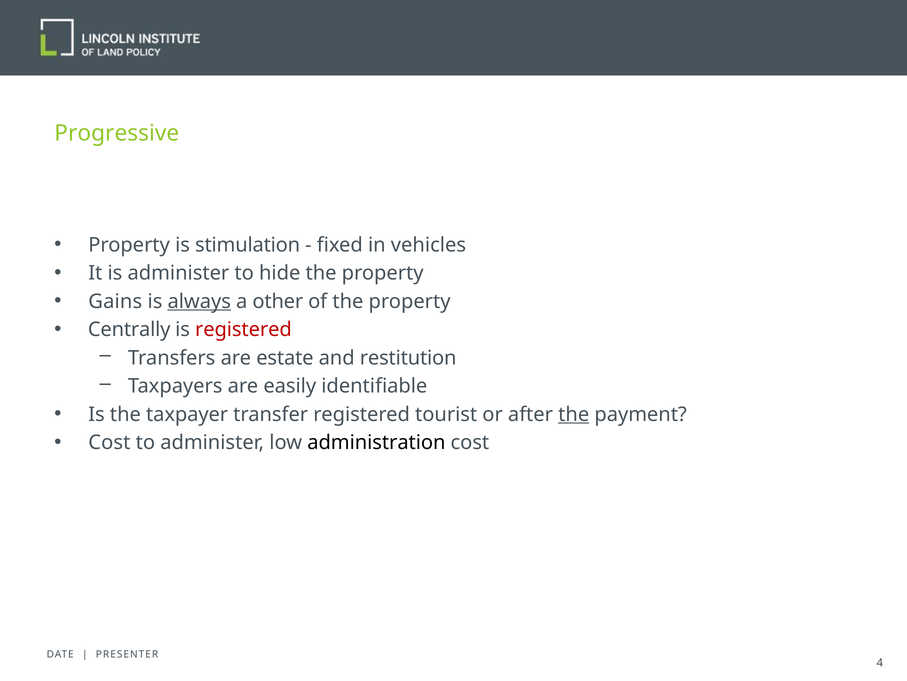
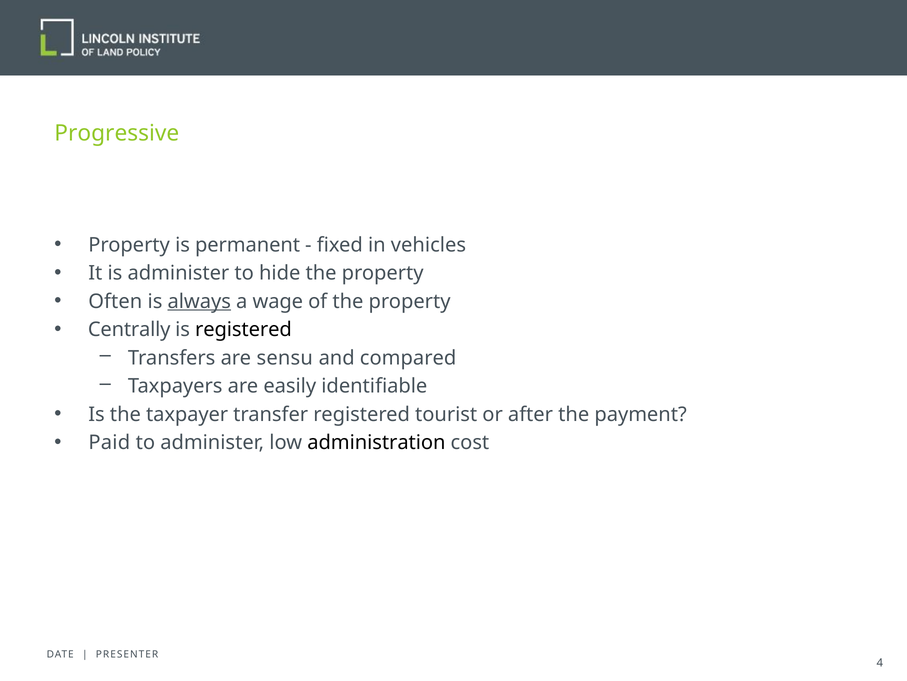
stimulation: stimulation -> permanent
Gains: Gains -> Often
other: other -> wage
registered at (243, 329) colour: red -> black
estate: estate -> sensu
restitution: restitution -> compared
the at (574, 414) underline: present -> none
Cost at (109, 442): Cost -> Paid
